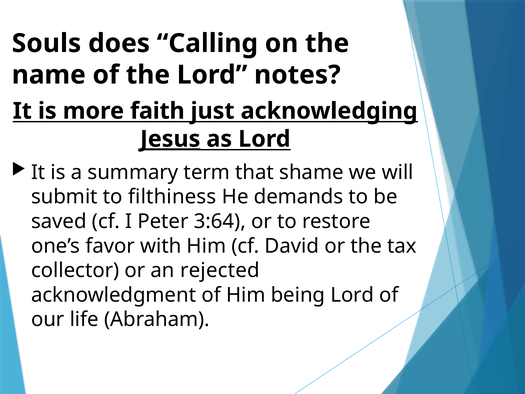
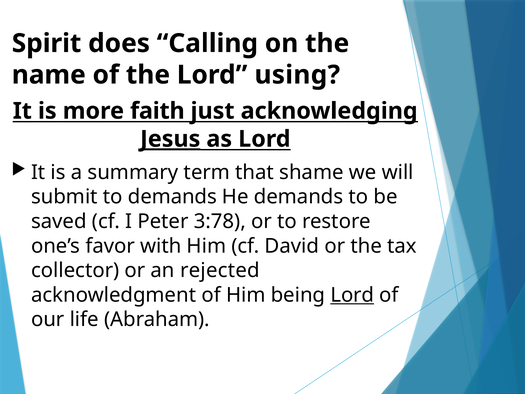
Souls: Souls -> Spirit
notes: notes -> using
to filthiness: filthiness -> demands
3:64: 3:64 -> 3:78
Lord at (352, 295) underline: none -> present
